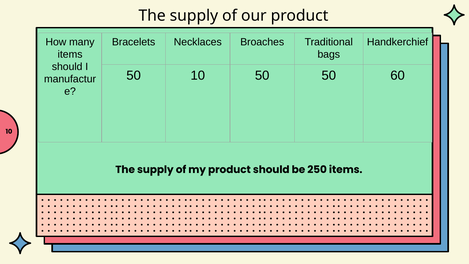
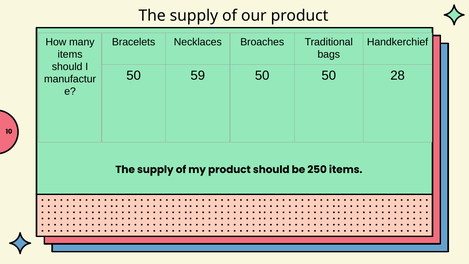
50 10: 10 -> 59
60: 60 -> 28
